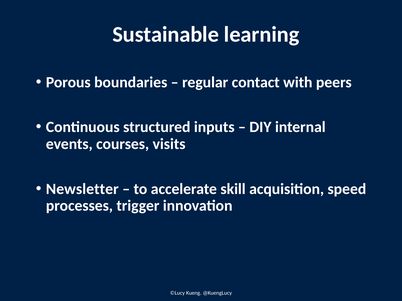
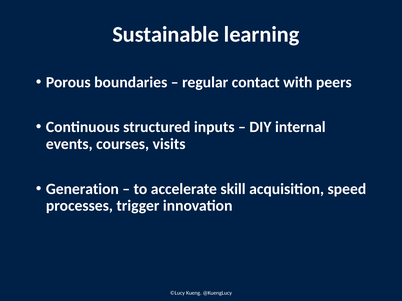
Newsletter: Newsletter -> Generation
